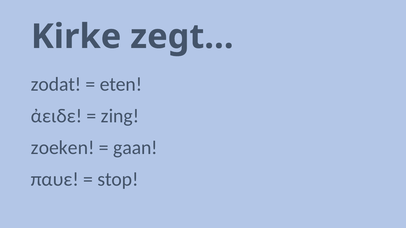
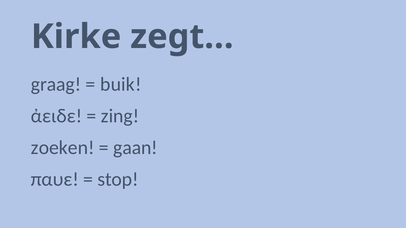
zodat: zodat -> graag
eten: eten -> buik
